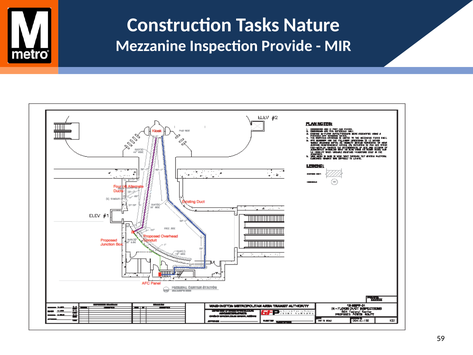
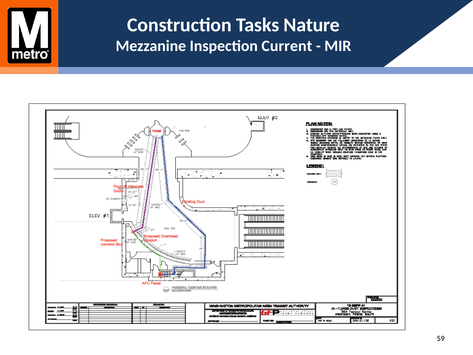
Provide: Provide -> Current
